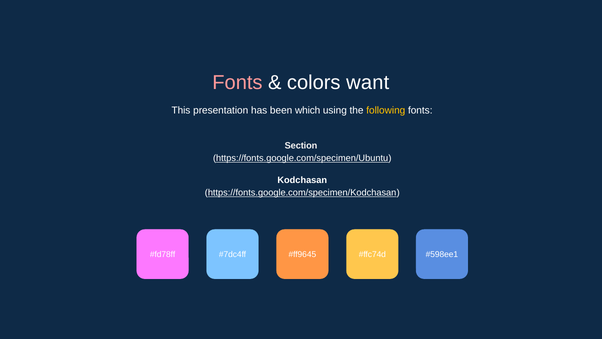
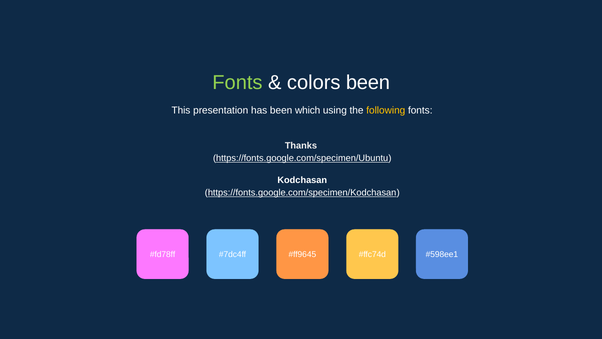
Fonts at (237, 82) colour: pink -> light green
colors want: want -> been
Section: Section -> Thanks
